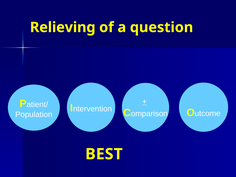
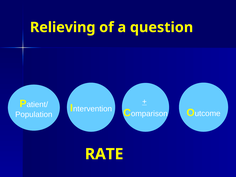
BEST: BEST -> RATE
